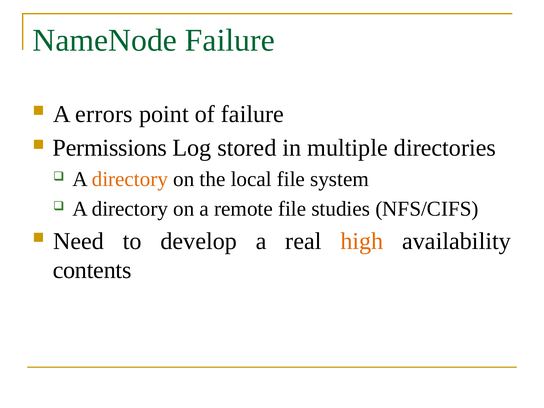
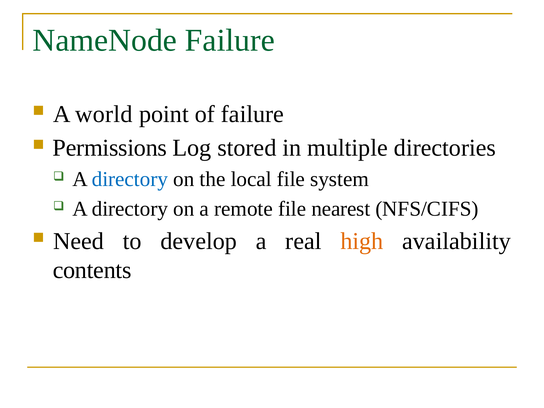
errors: errors -> world
directory at (130, 179) colour: orange -> blue
studies: studies -> nearest
